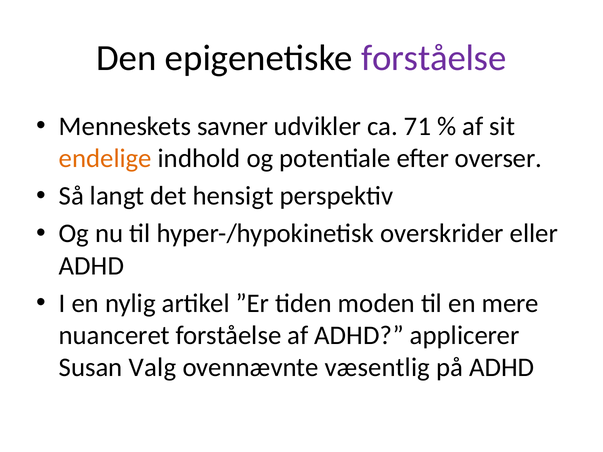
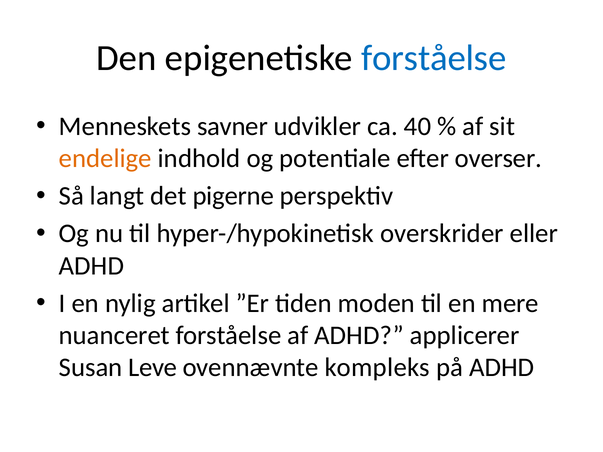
forståelse at (434, 58) colour: purple -> blue
71: 71 -> 40
hensigt: hensigt -> pigerne
Valg: Valg -> Leve
væsentlig: væsentlig -> kompleks
